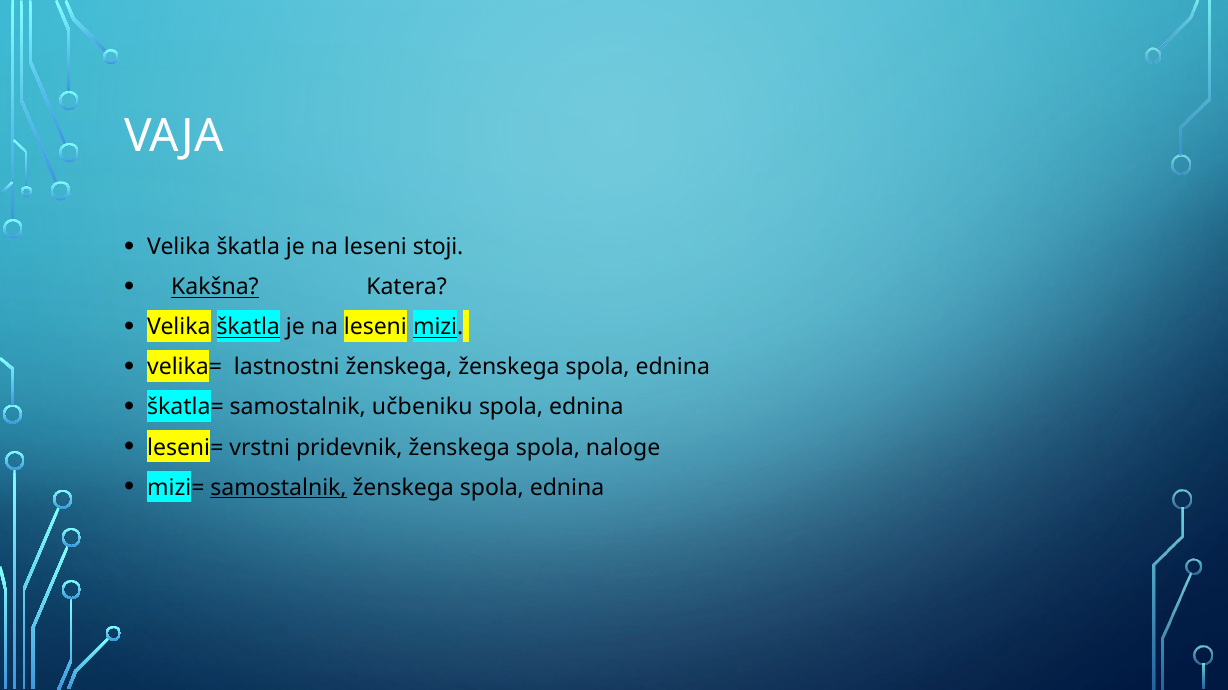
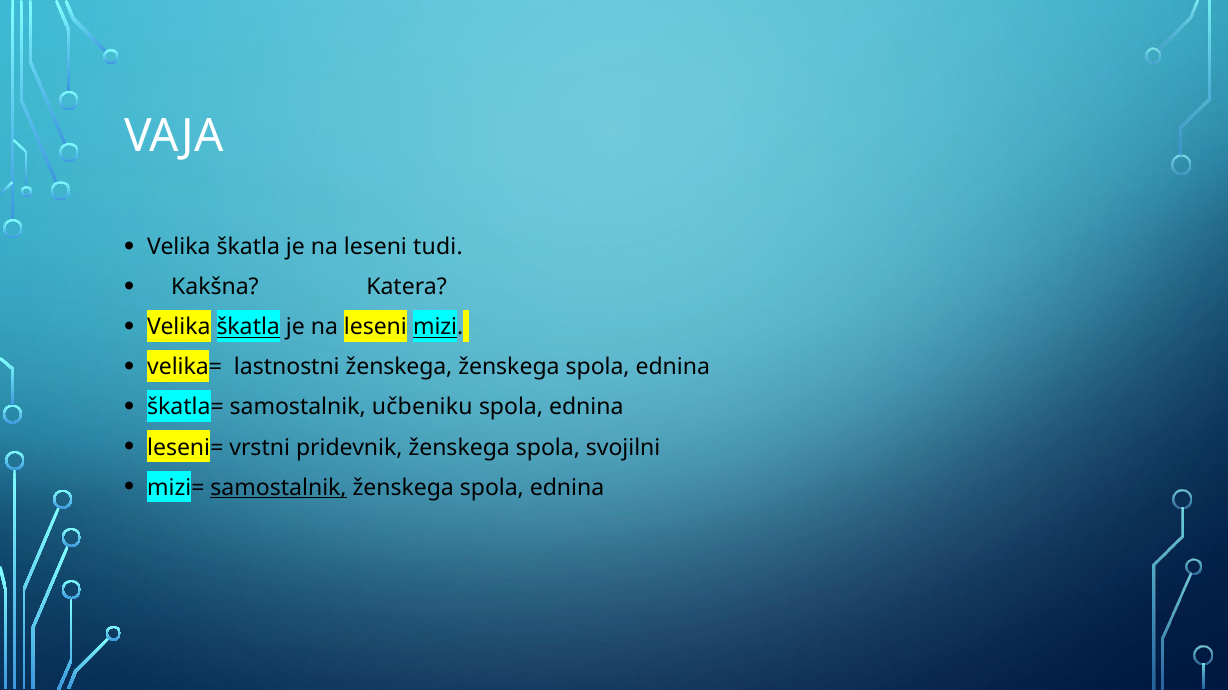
stoji: stoji -> tudi
Kakšna underline: present -> none
naloge: naloge -> svojilni
